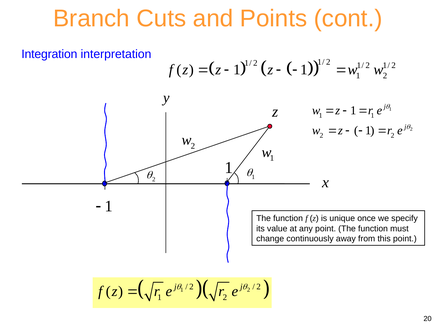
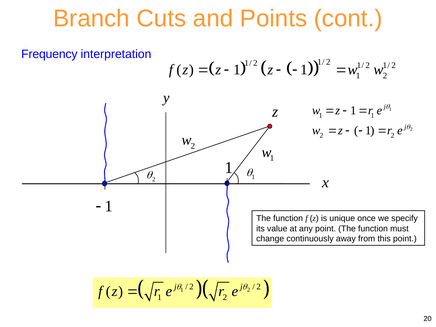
Integration: Integration -> Frequency
